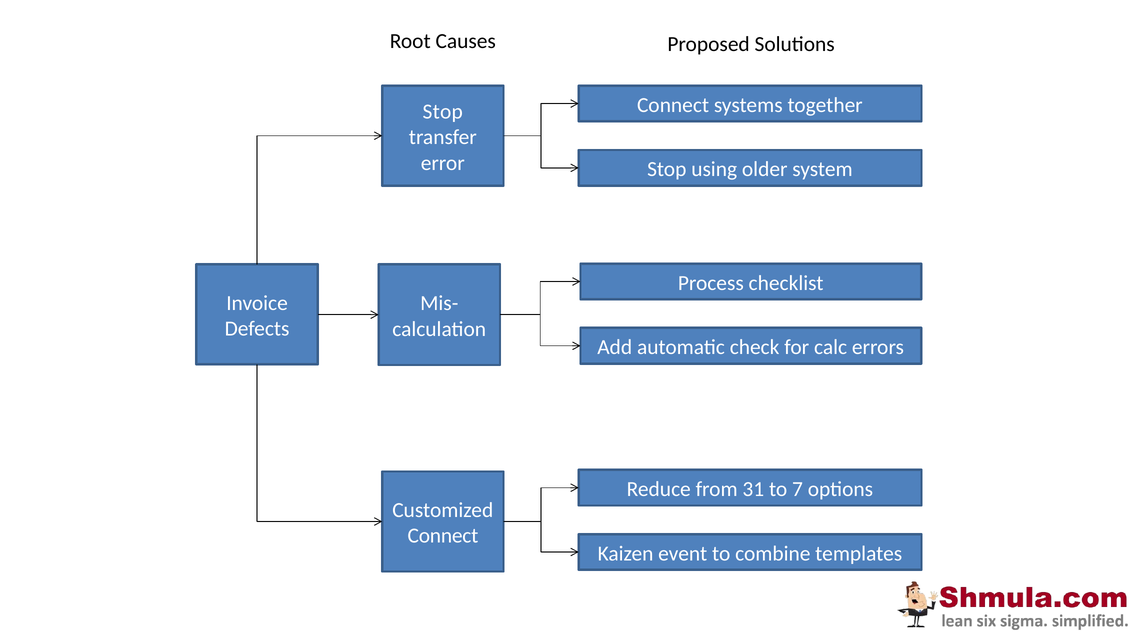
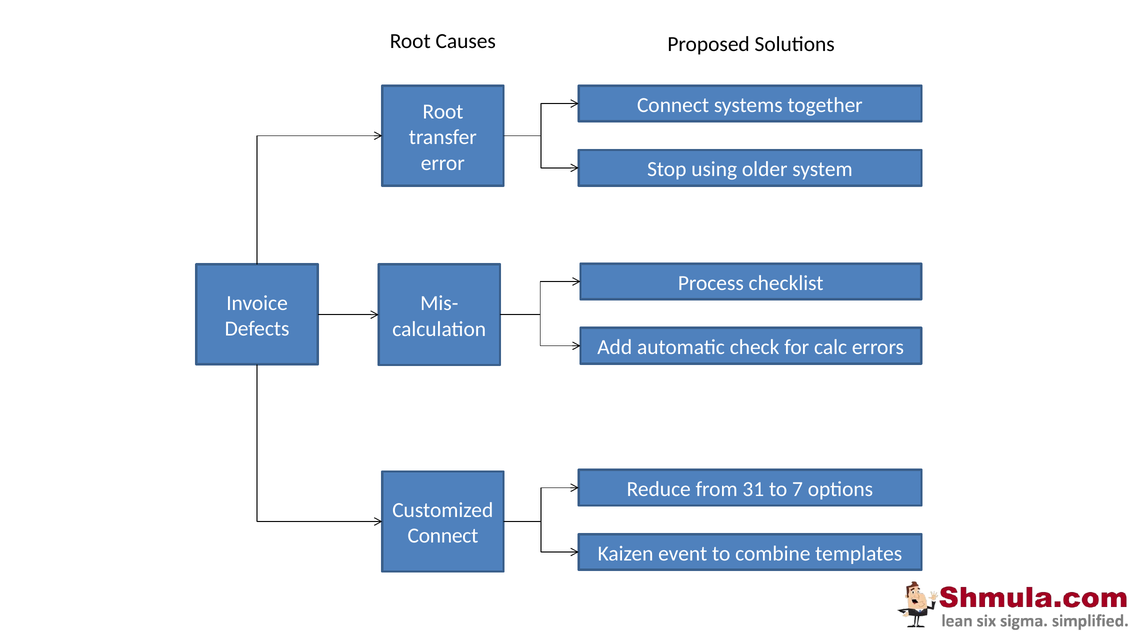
Stop at (443, 111): Stop -> Root
